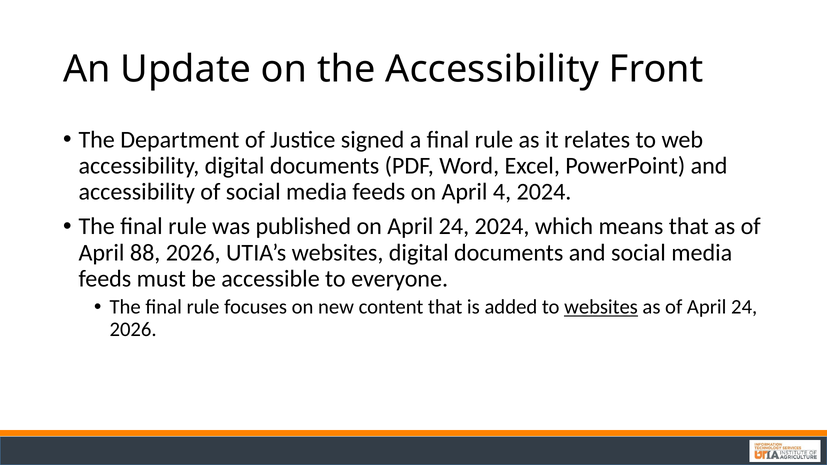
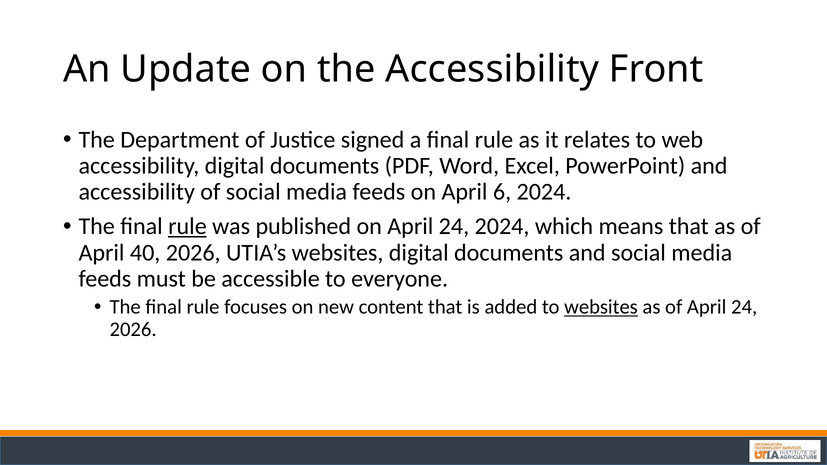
4: 4 -> 6
rule at (187, 227) underline: none -> present
88: 88 -> 40
